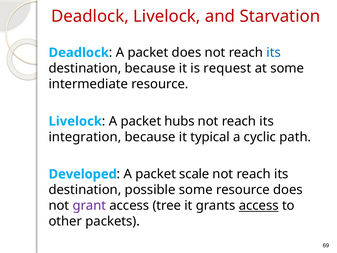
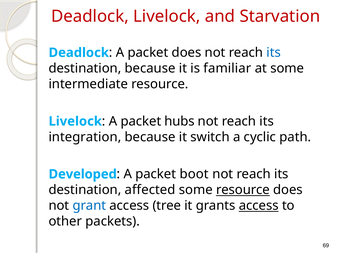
request: request -> familiar
typical: typical -> switch
scale: scale -> boot
possible: possible -> affected
resource at (243, 190) underline: none -> present
grant colour: purple -> blue
